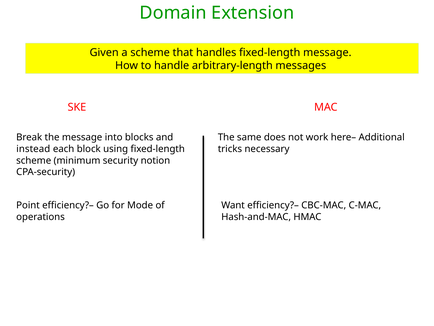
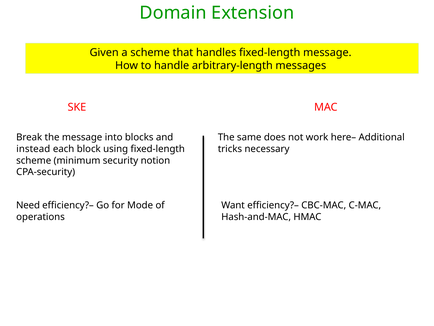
Point: Point -> Need
